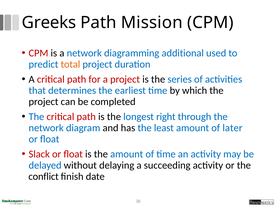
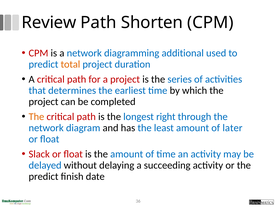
Greeks: Greeks -> Review
Mission: Mission -> Shorten
The at (36, 117) colour: blue -> orange
conflict at (44, 177): conflict -> predict
